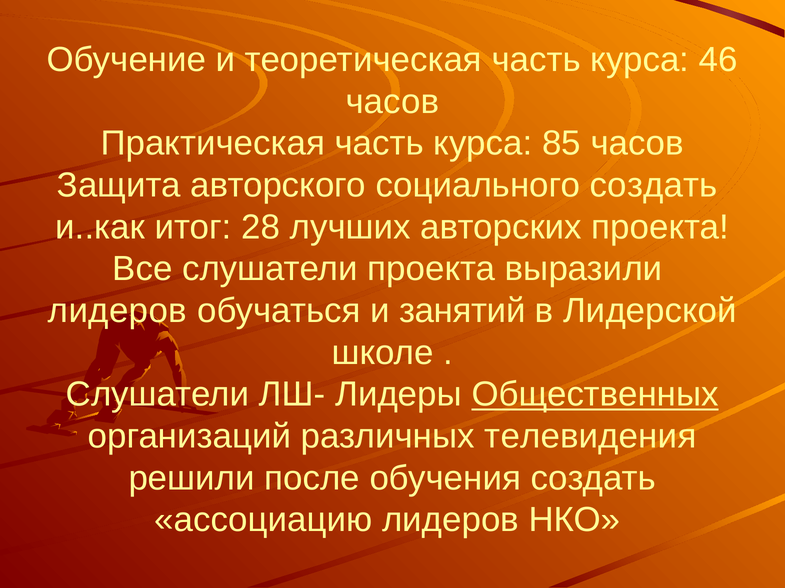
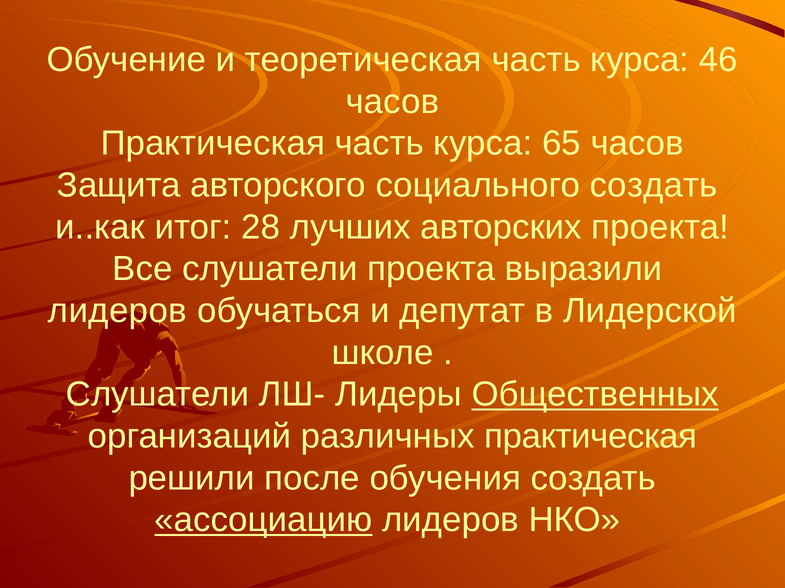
85: 85 -> 65
занятий: занятий -> депутат
различных телевидения: телевидения -> практическая
ассоциацию underline: none -> present
